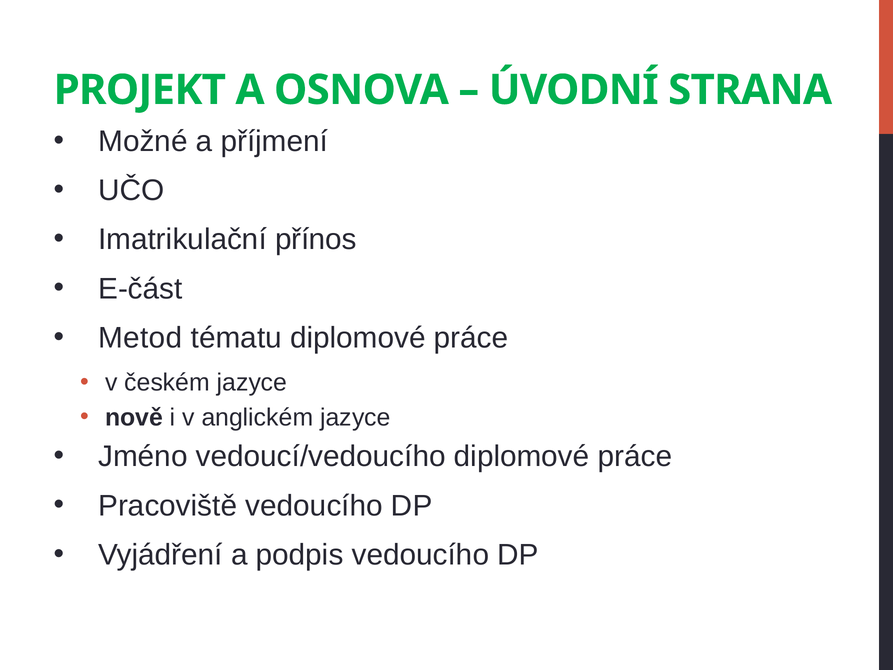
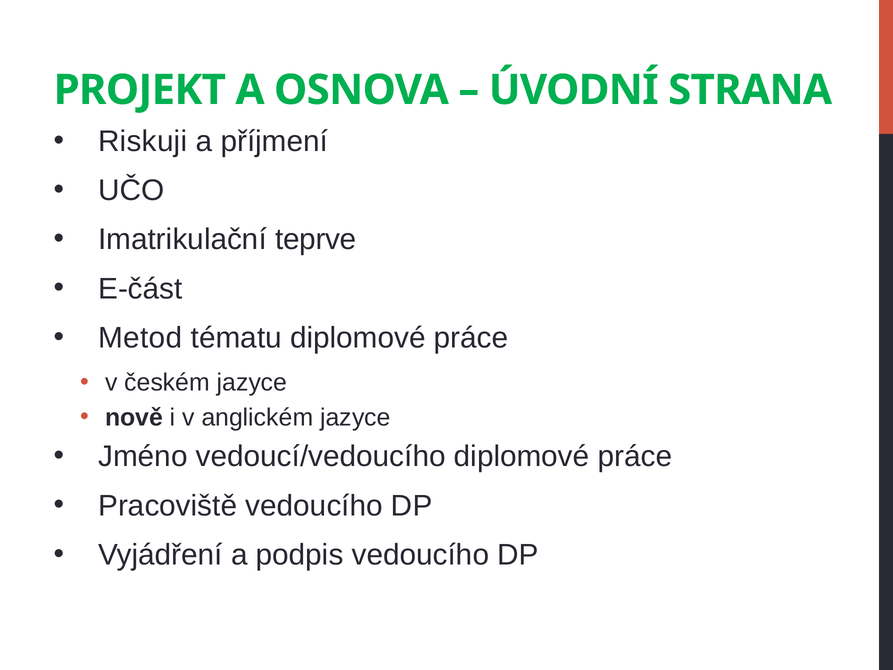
Možné: Možné -> Riskuji
přínos: přínos -> teprve
